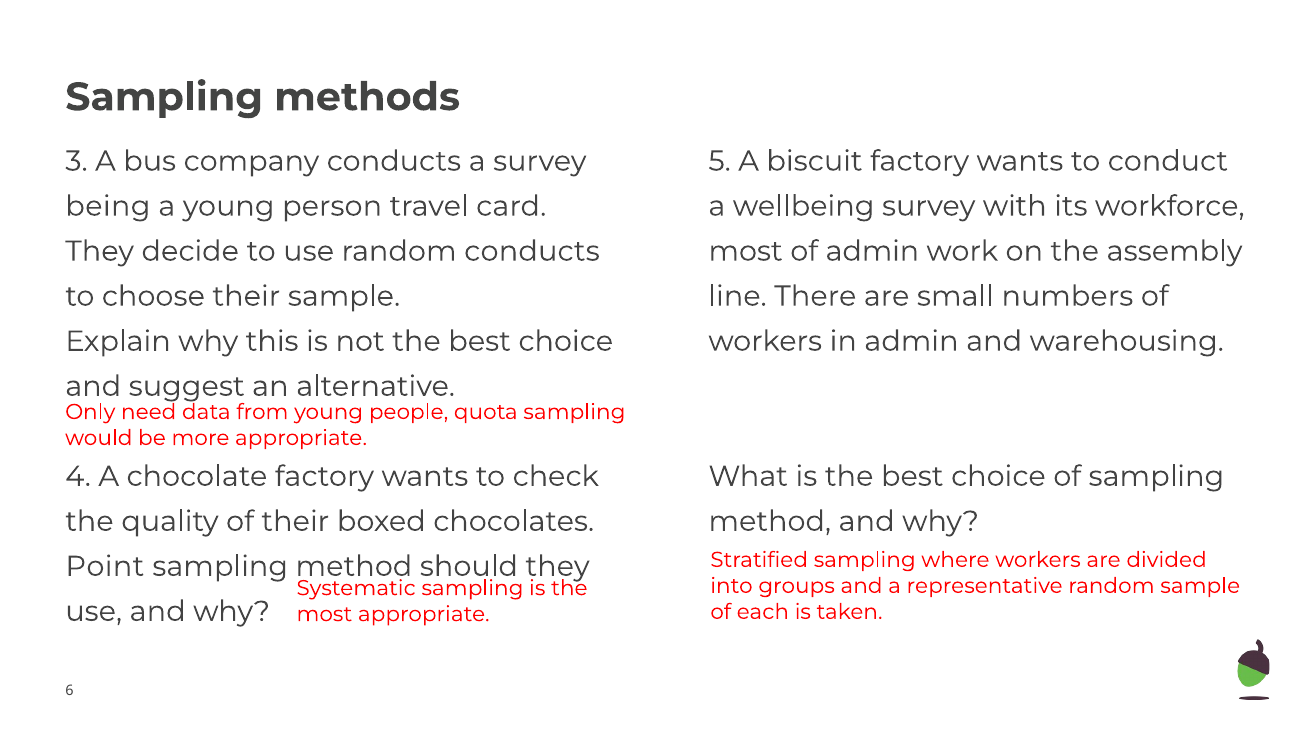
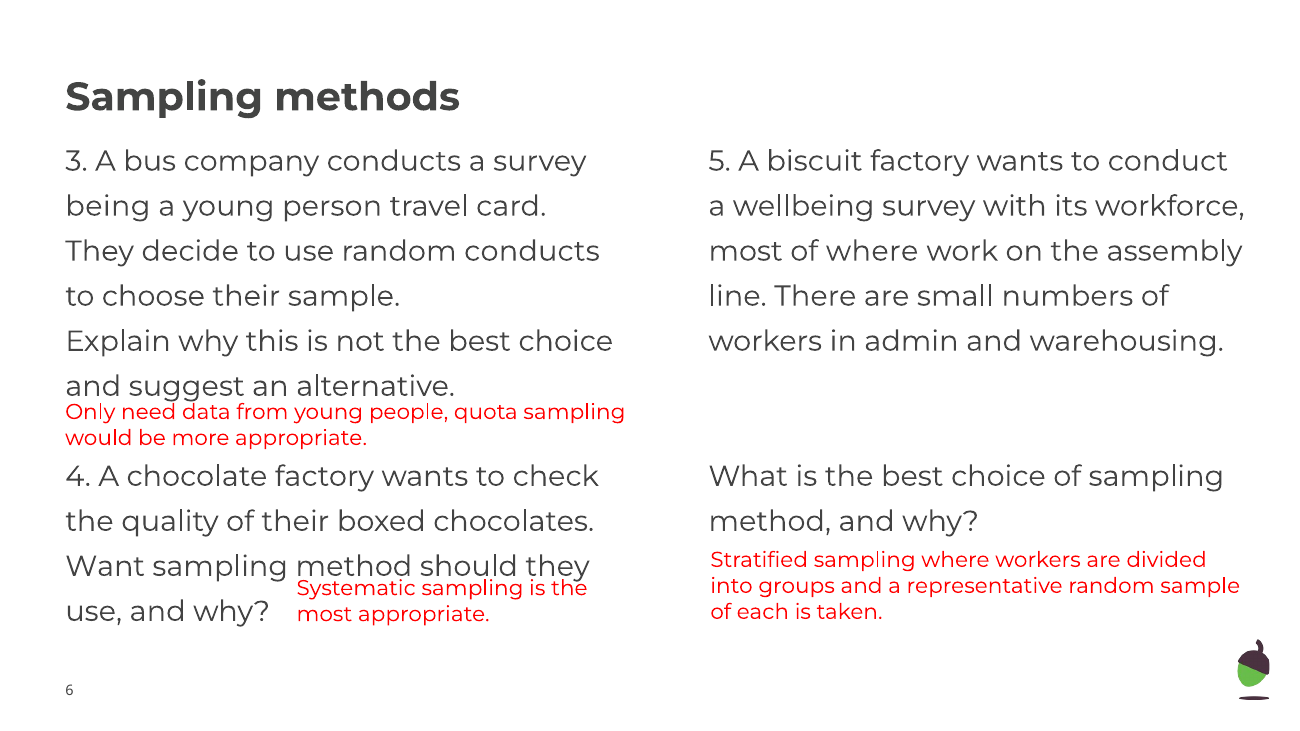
of admin: admin -> where
Point: Point -> Want
